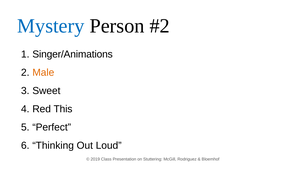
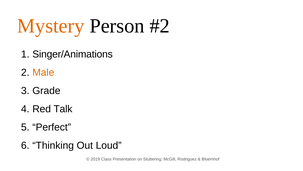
Mystery colour: blue -> orange
Sweet: Sweet -> Grade
This: This -> Talk
